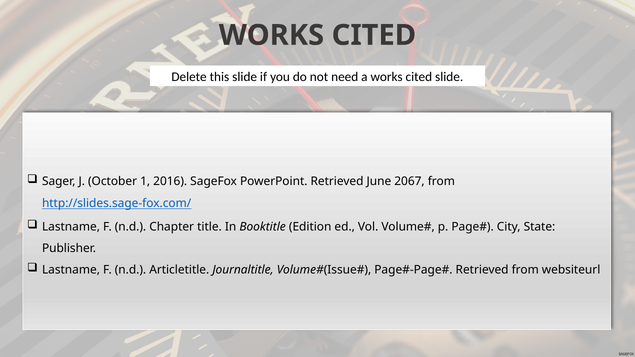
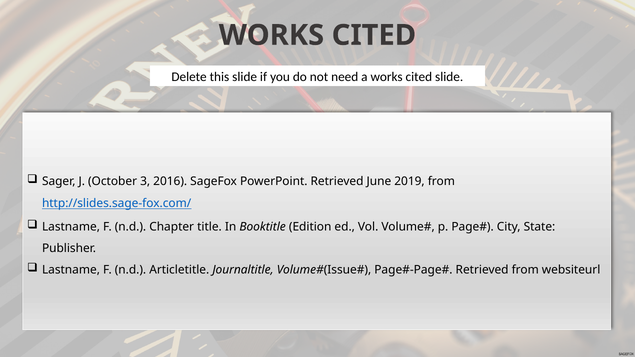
1: 1 -> 3
2067: 2067 -> 2019
